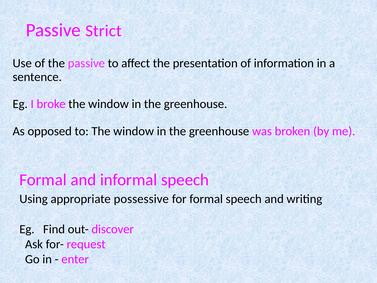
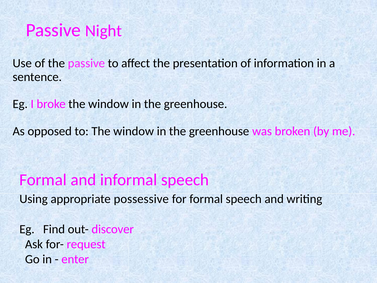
Strict: Strict -> Night
